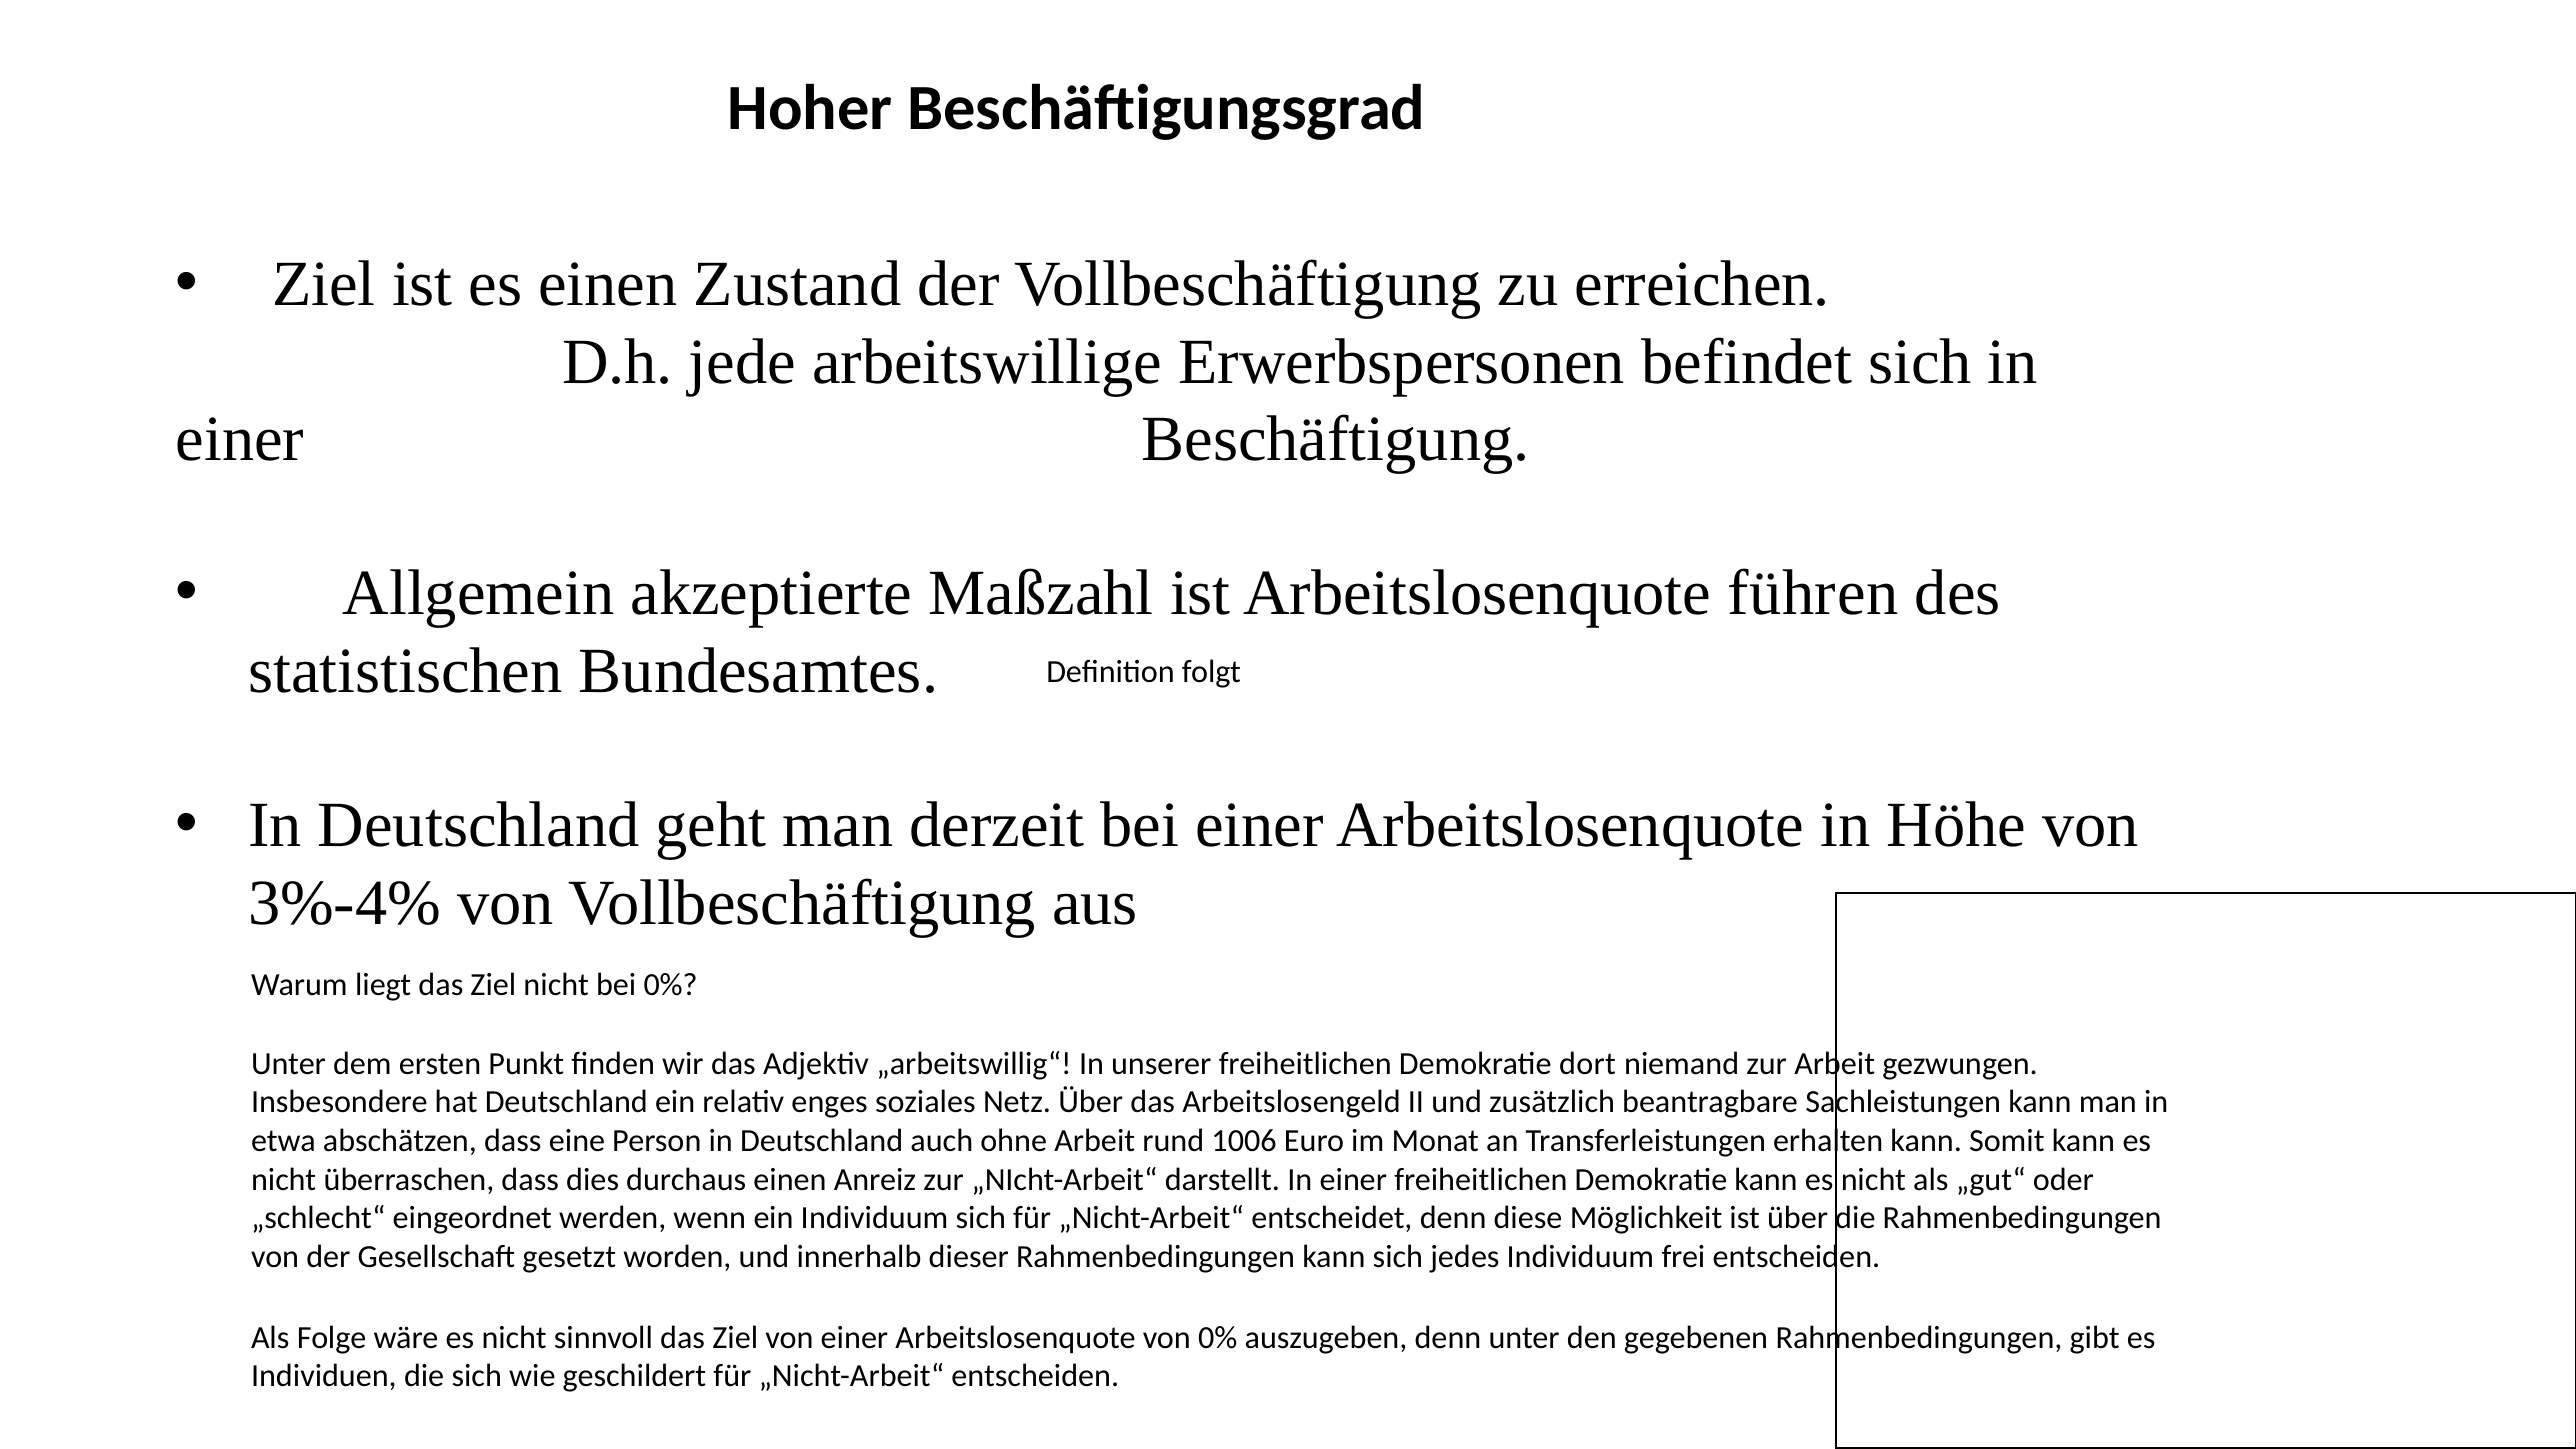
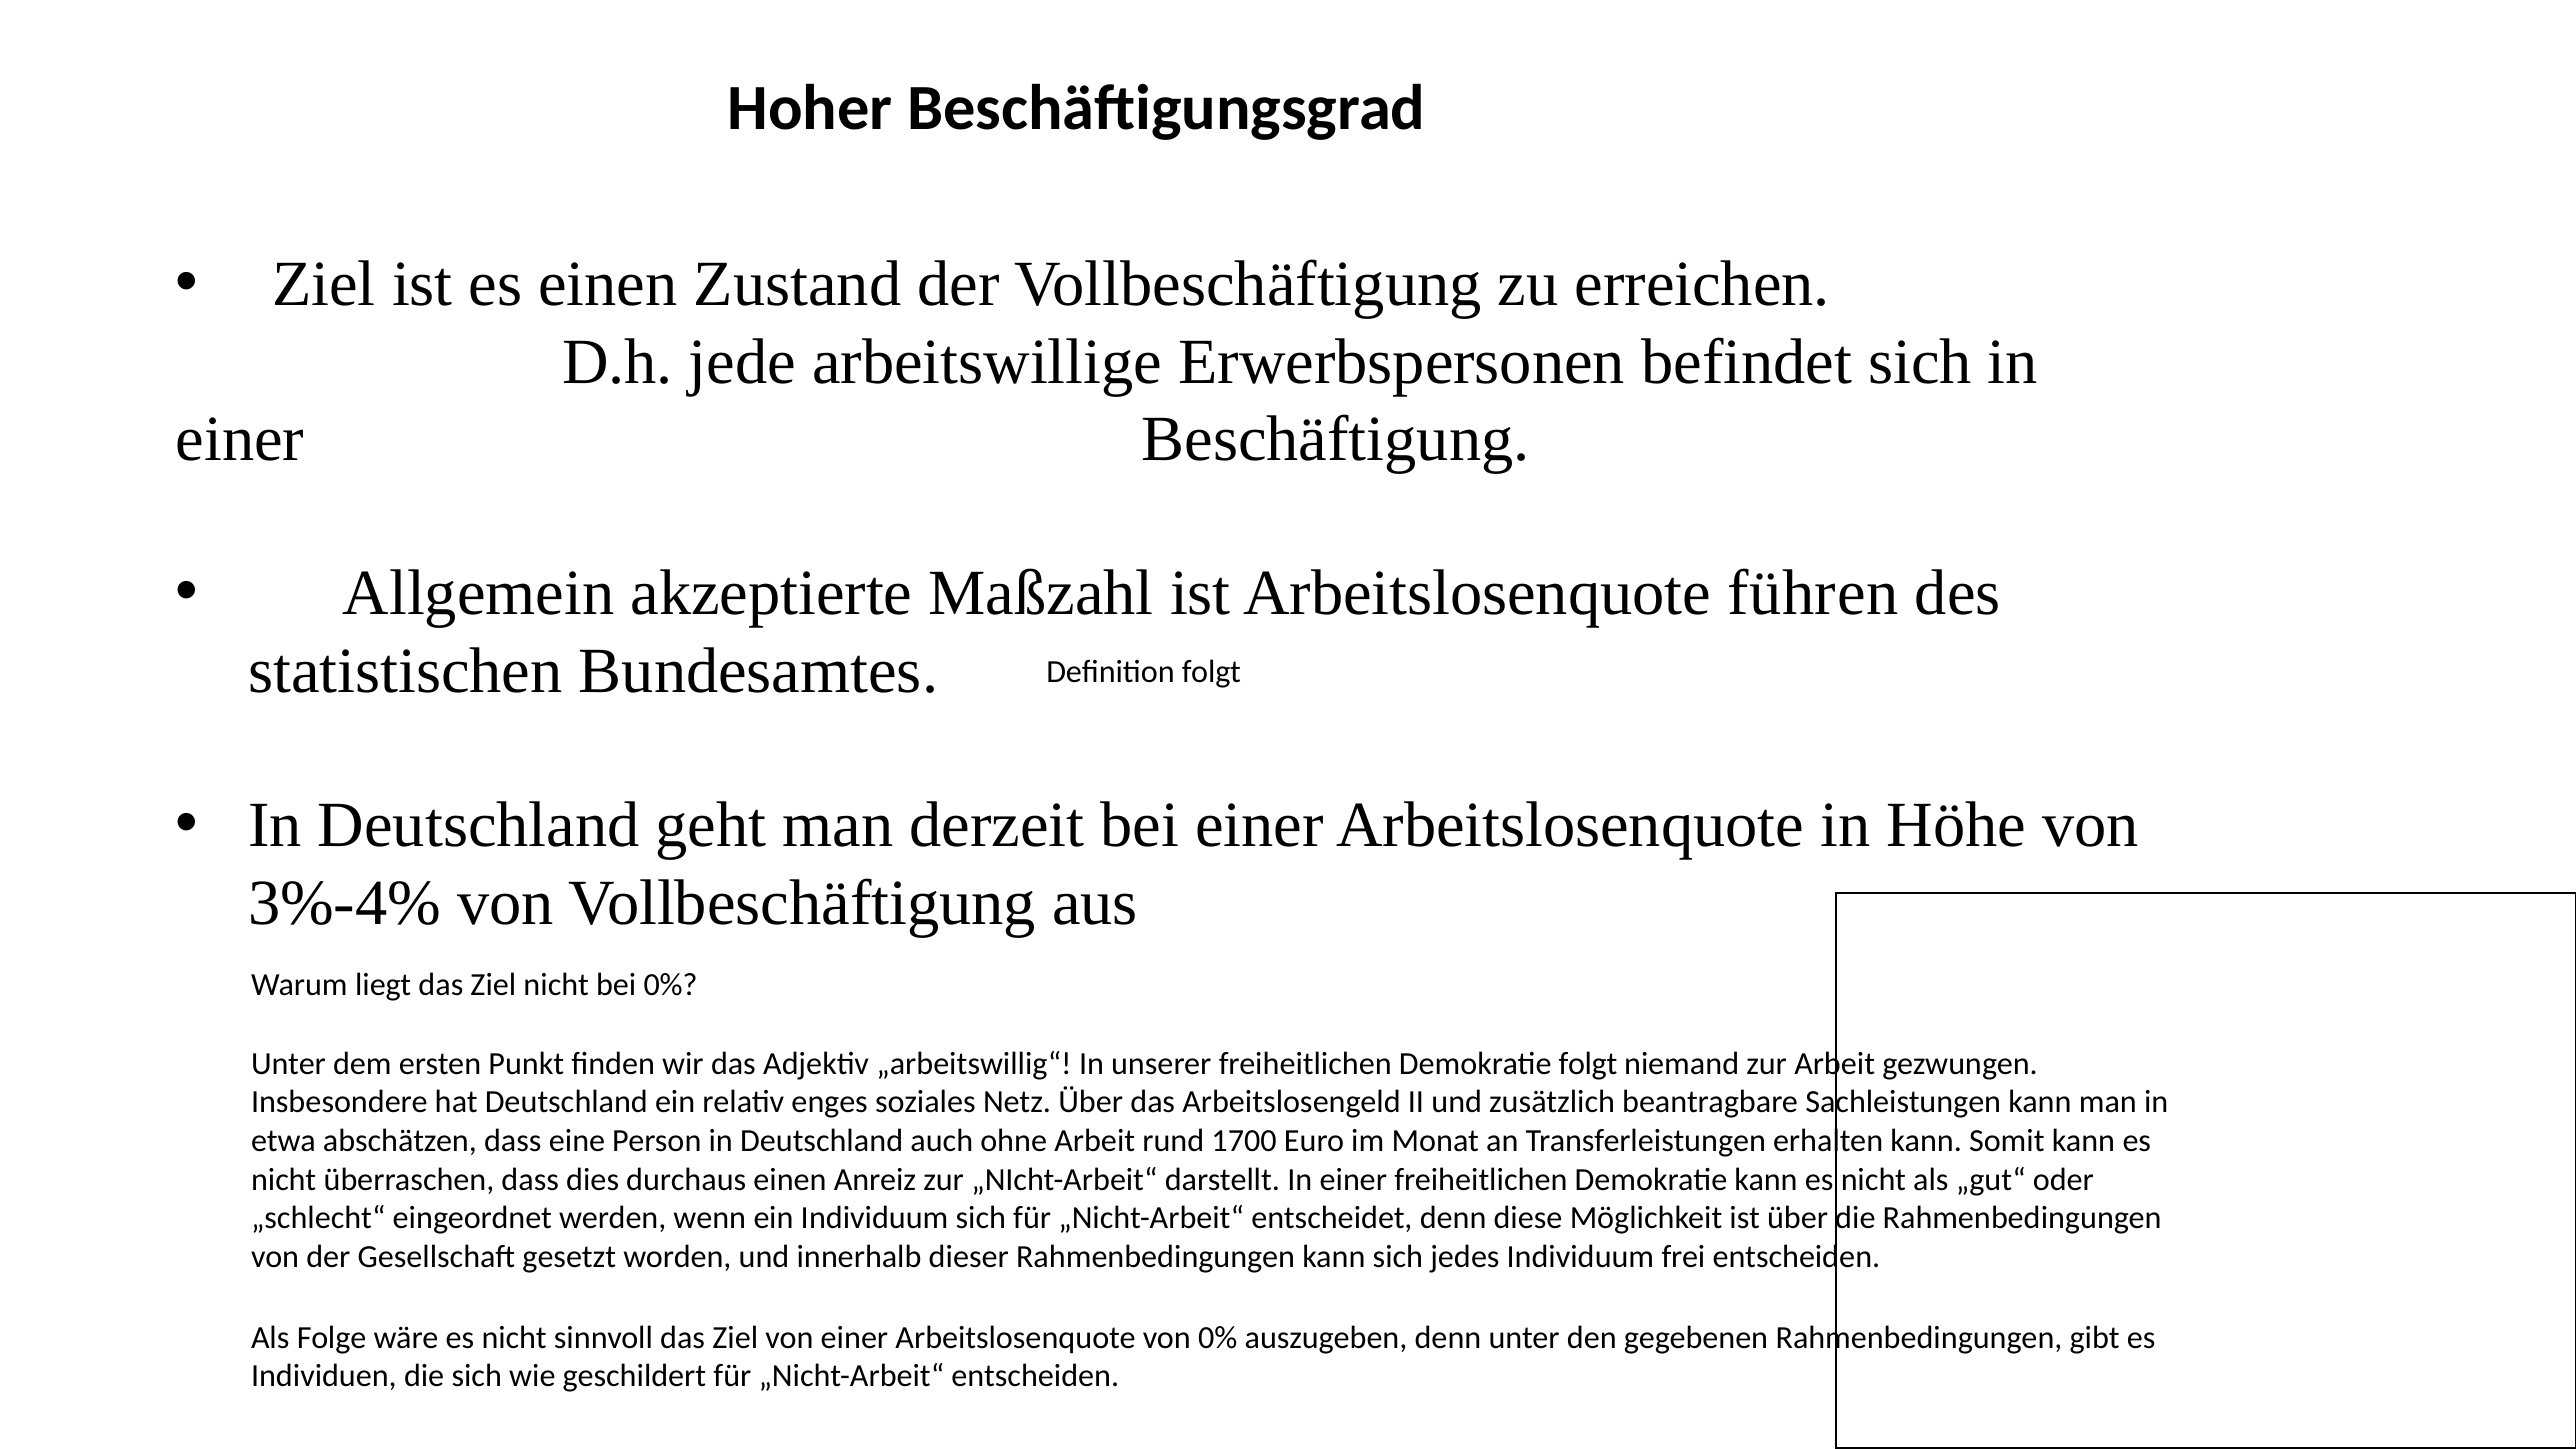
Demokratie dort: dort -> folgt
1006: 1006 -> 1700
